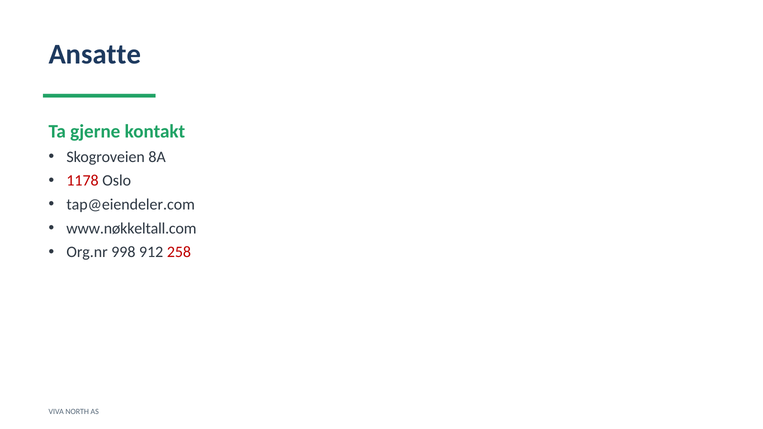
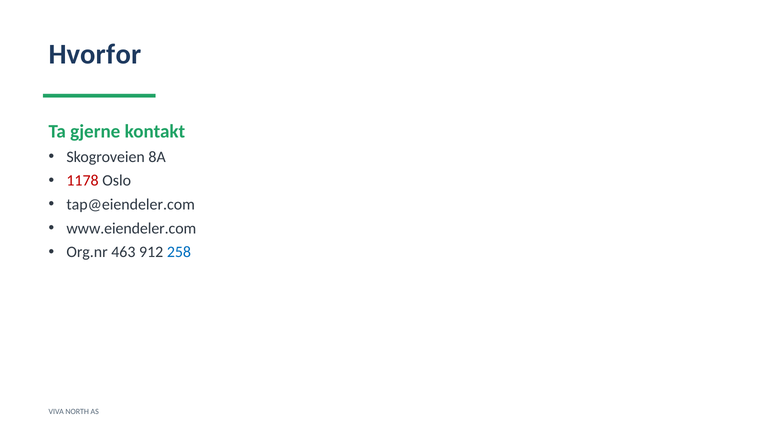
Ansatte: Ansatte -> Hvorfor
www.nøkkeltall.com: www.nøkkeltall.com -> www.eiendeler.com
998: 998 -> 463
258 colour: red -> blue
